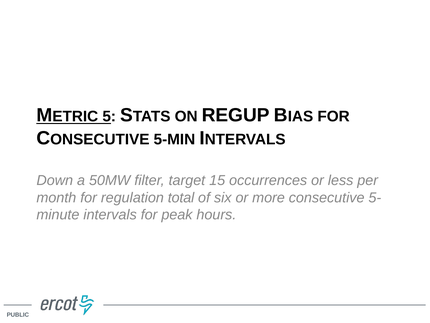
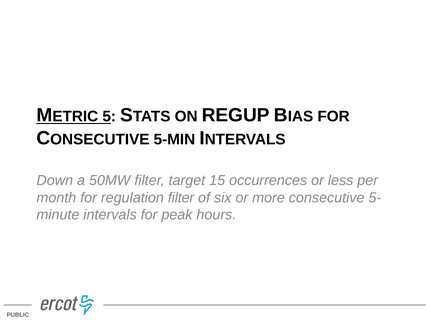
regulation total: total -> filter
